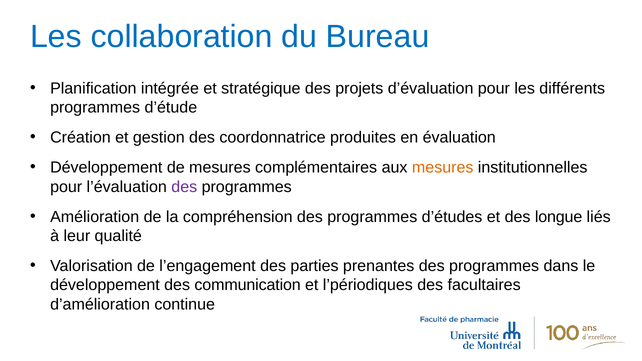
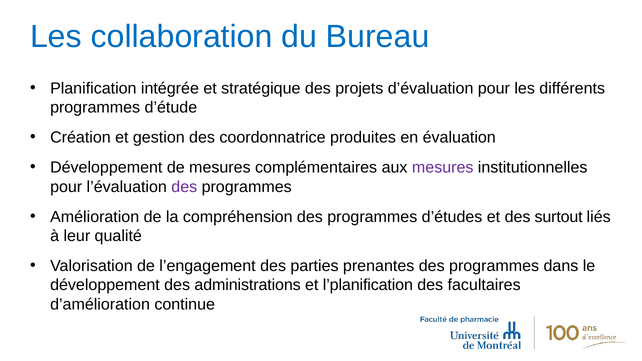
mesures at (443, 168) colour: orange -> purple
longue: longue -> surtout
communication: communication -> administrations
l’périodiques: l’périodiques -> l’planification
